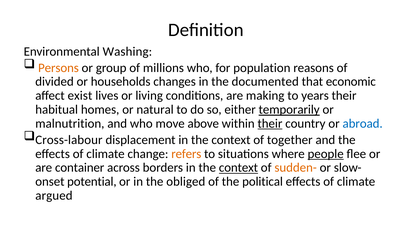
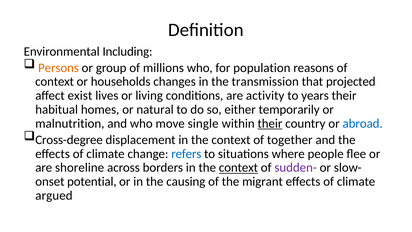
Washing: Washing -> Including
divided at (54, 82): divided -> context
documented: documented -> transmission
economic: economic -> projected
making: making -> activity
temporarily underline: present -> none
above: above -> single
Cross-labour: Cross-labour -> Cross-degree
refers colour: orange -> blue
people underline: present -> none
container: container -> shoreline
sudden- colour: orange -> purple
obliged: obliged -> causing
political: political -> migrant
